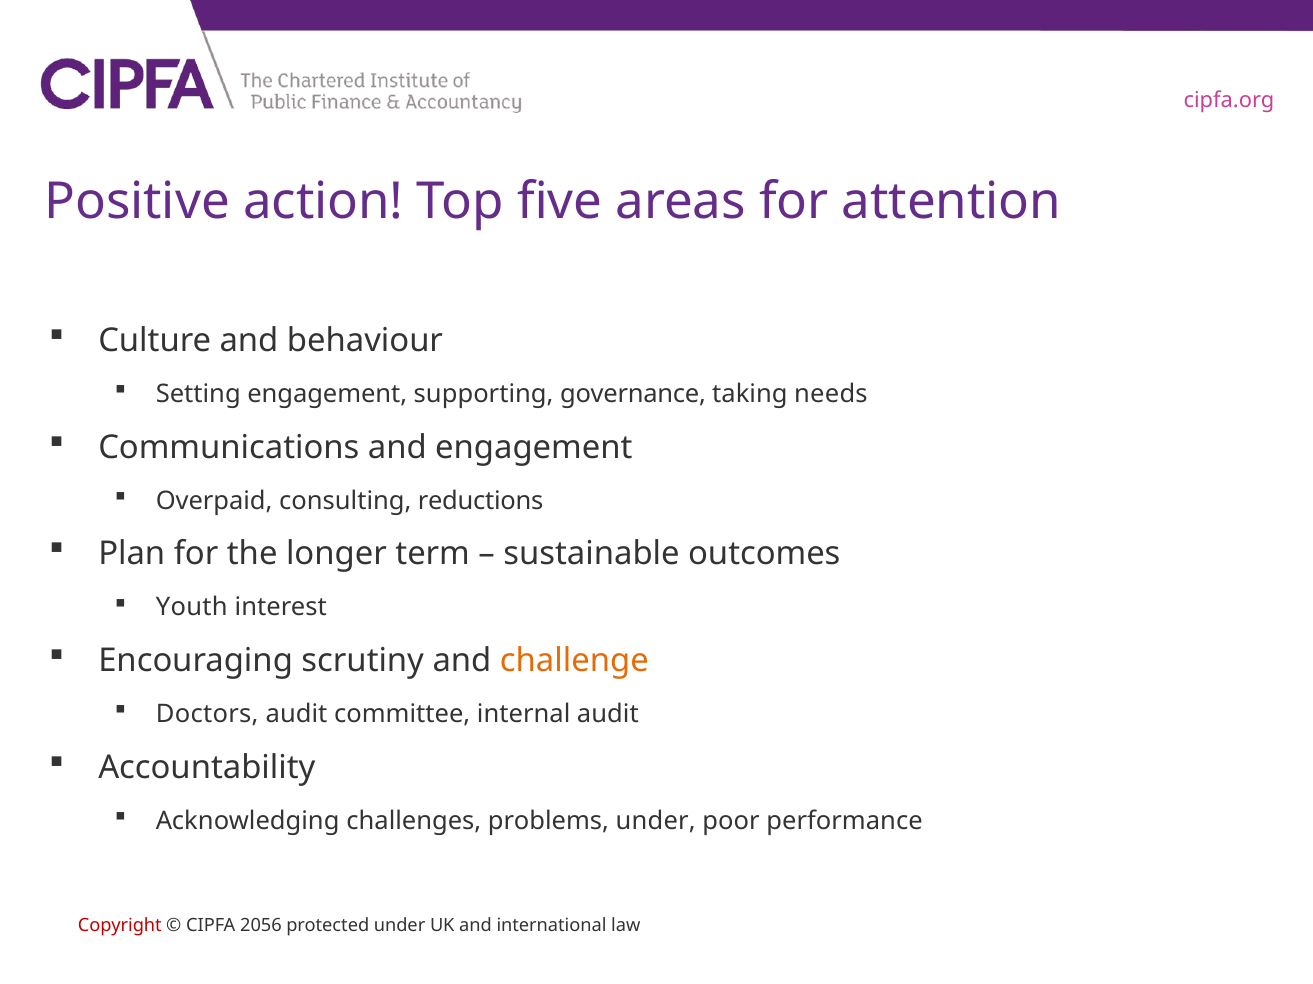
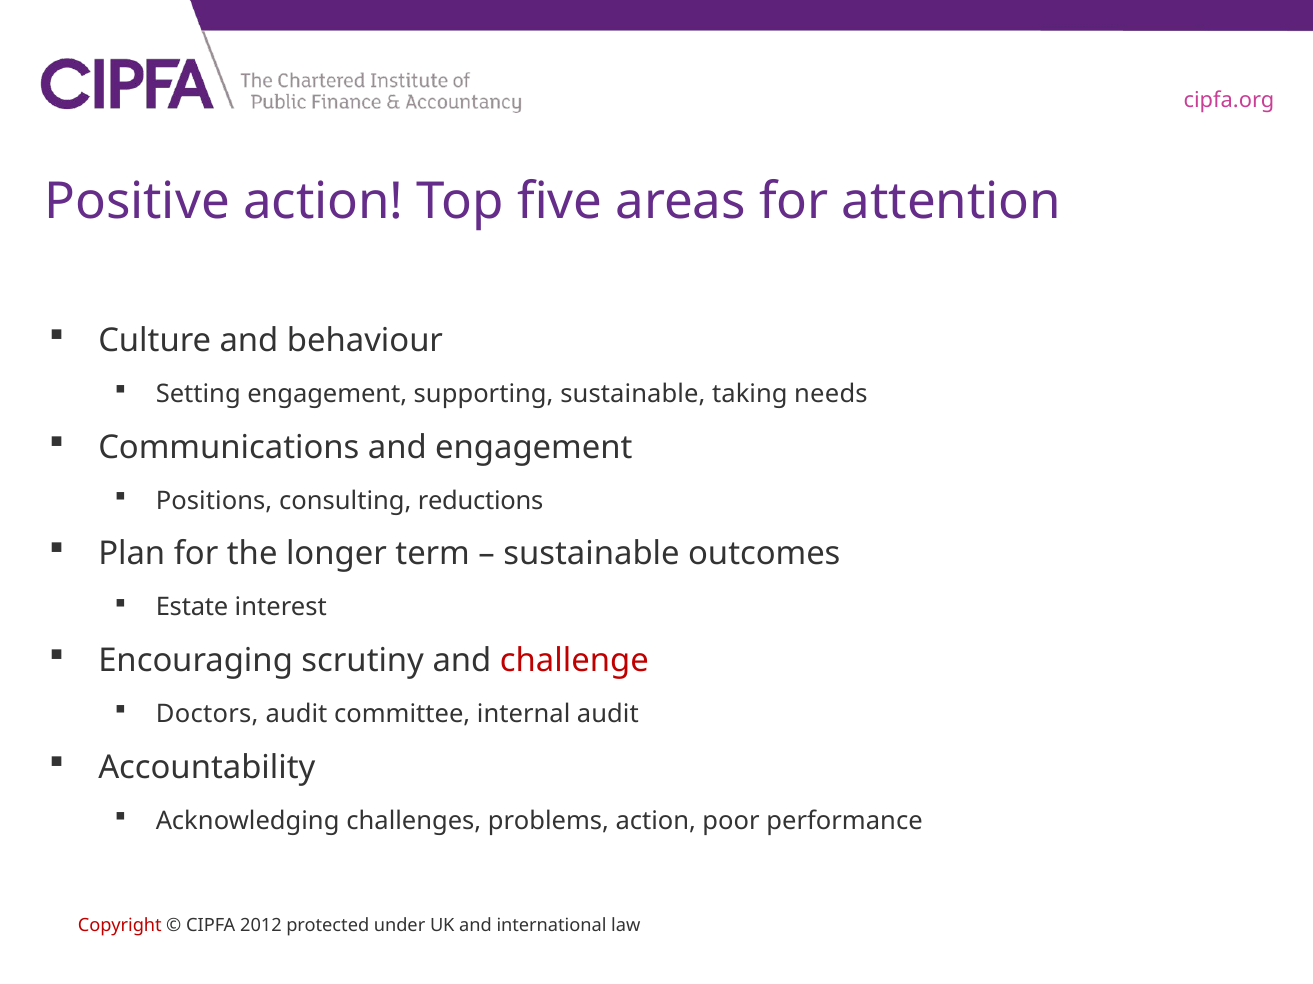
supporting governance: governance -> sustainable
Overpaid: Overpaid -> Positions
Youth: Youth -> Estate
challenge colour: orange -> red
problems under: under -> action
2056: 2056 -> 2012
